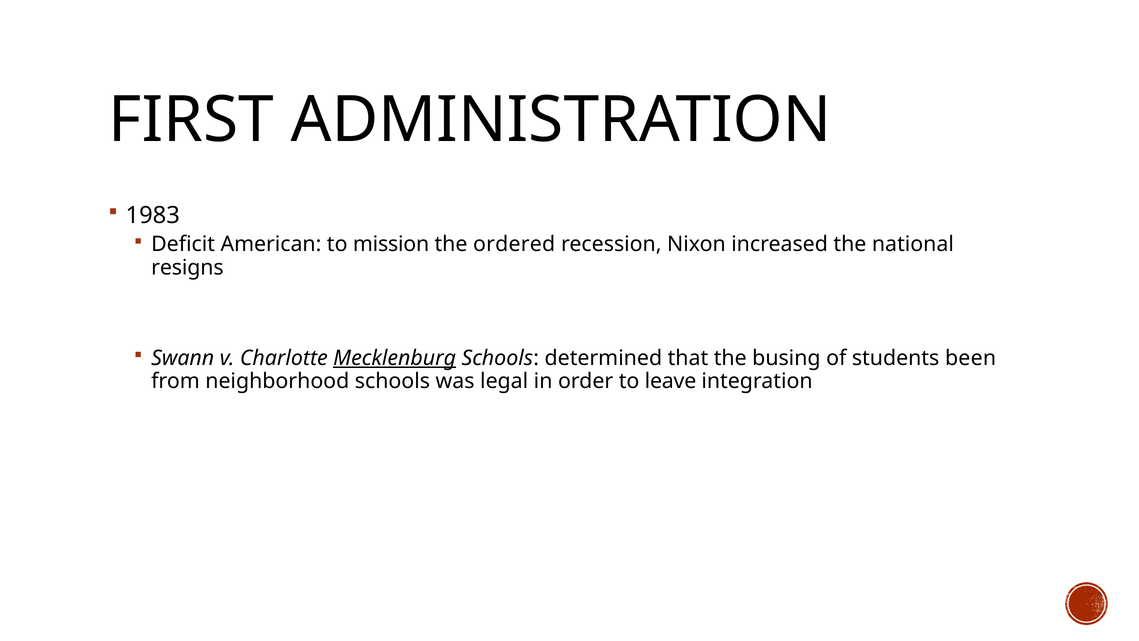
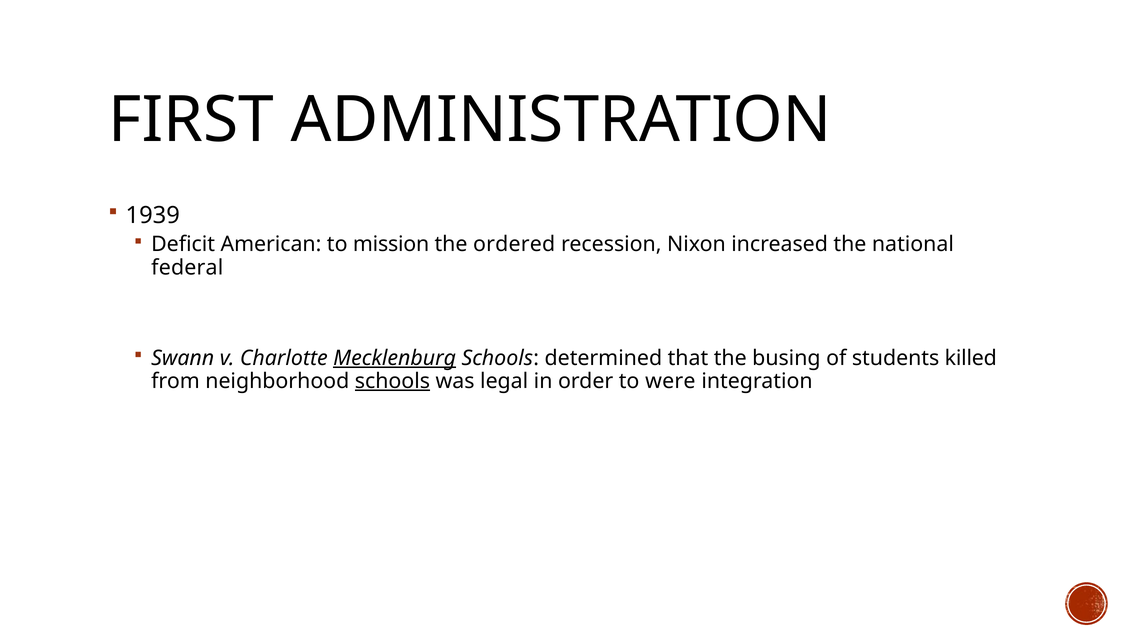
1983: 1983 -> 1939
resigns: resigns -> federal
been: been -> killed
schools at (392, 381) underline: none -> present
leave: leave -> were
